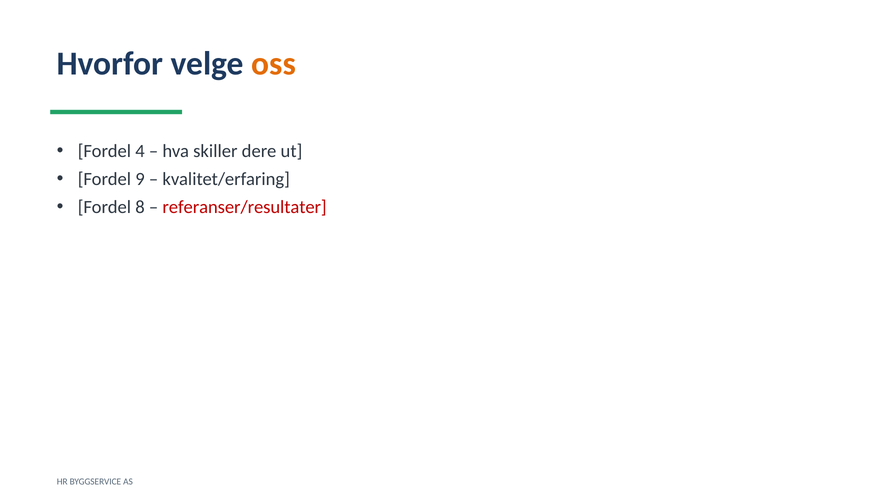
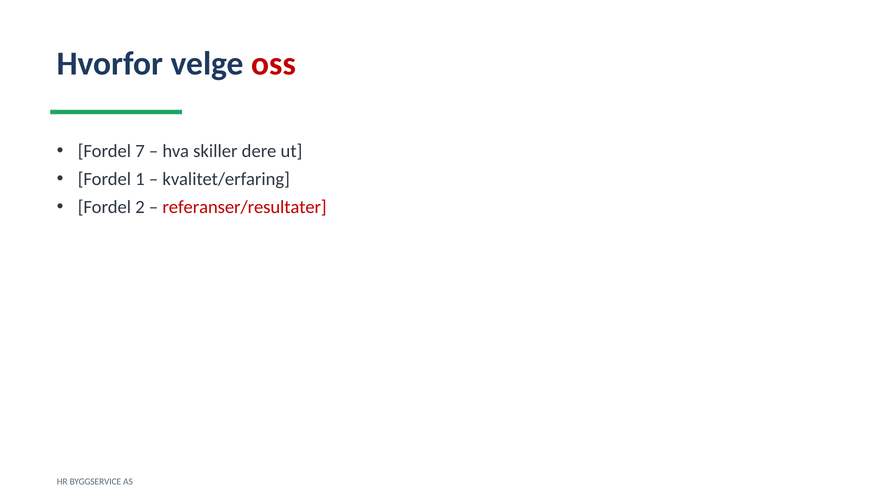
oss colour: orange -> red
4: 4 -> 7
9: 9 -> 1
8: 8 -> 2
